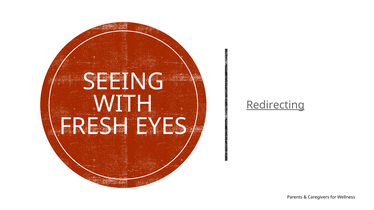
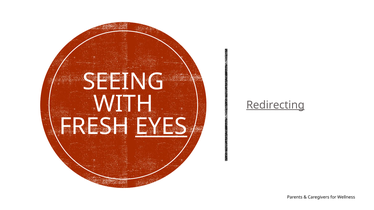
EYES underline: none -> present
